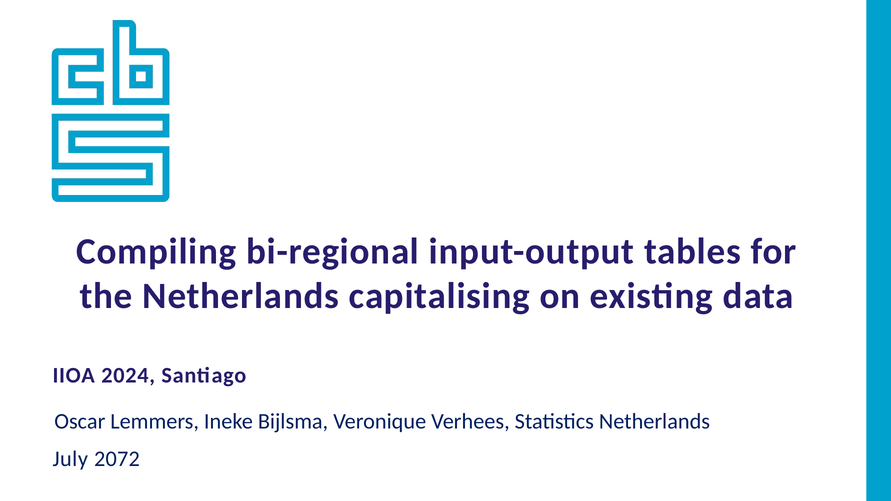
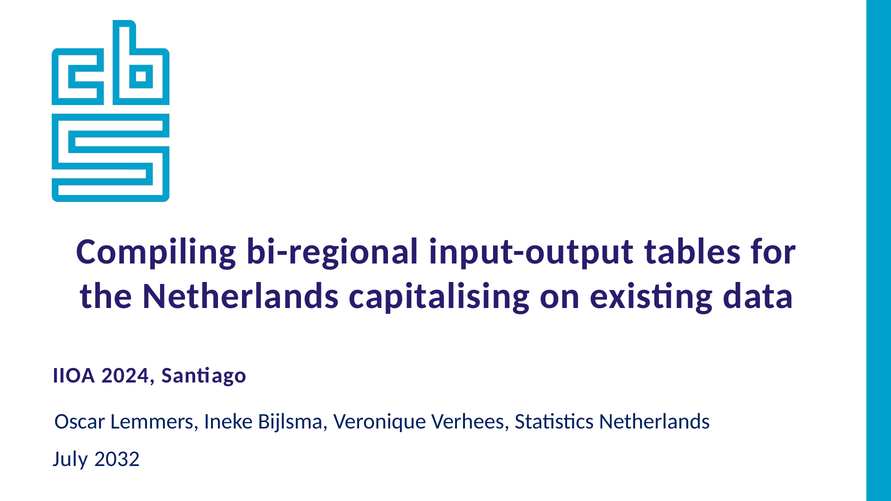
2072: 2072 -> 2032
